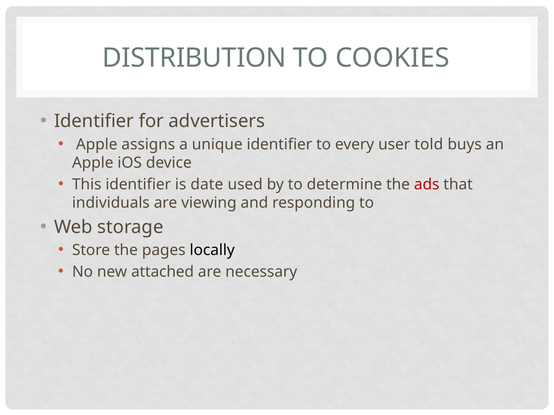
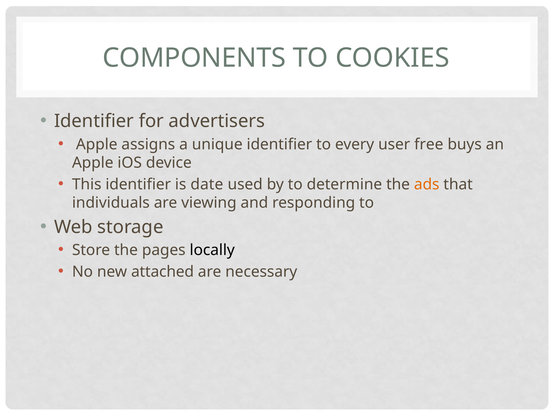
DISTRIBUTION: DISTRIBUTION -> COMPONENTS
told: told -> free
ads colour: red -> orange
